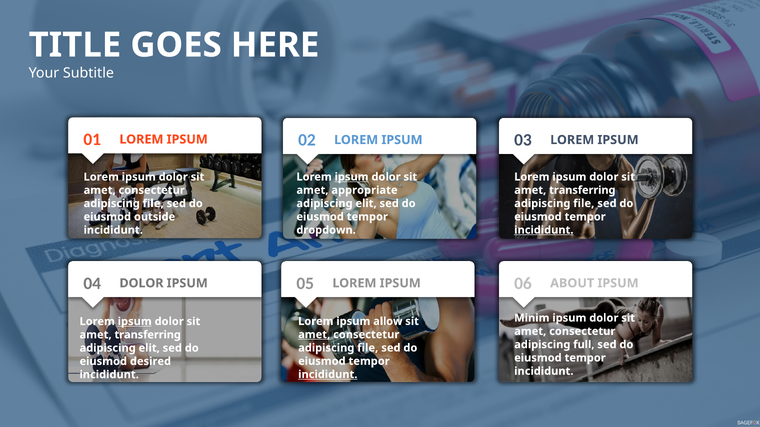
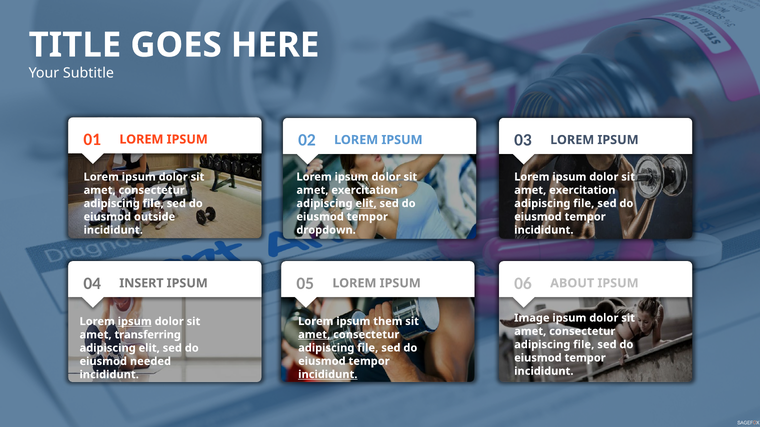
ipsum at (352, 177) underline: present -> none
appropriate at (364, 190): appropriate -> exercitation
transferring at (582, 190): transferring -> exercitation
elit at (366, 204) underline: none -> present
incididunt at (544, 230) underline: present -> none
04 DOLOR: DOLOR -> INSERT
Minim: Minim -> Image
allow: allow -> them
full at (584, 345): full -> file
desired: desired -> needed
